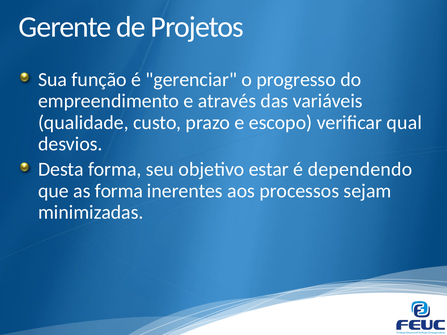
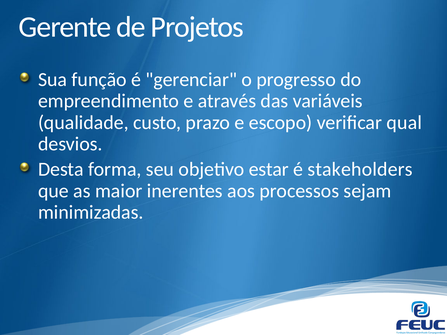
dependendo: dependendo -> stakeholders
as forma: forma -> maior
